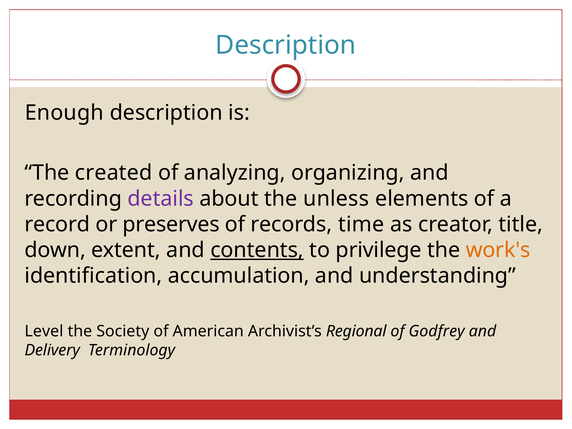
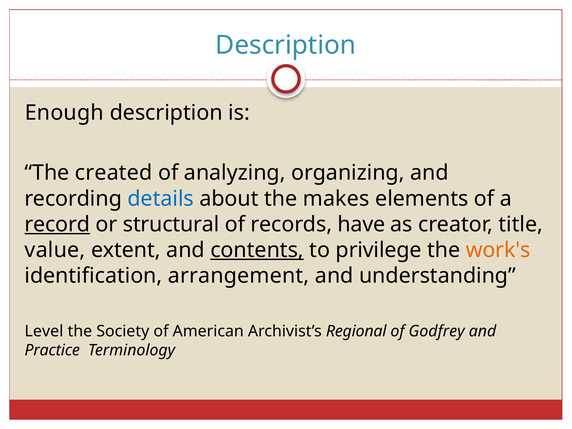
details colour: purple -> blue
unless: unless -> makes
record underline: none -> present
preserves: preserves -> structural
time: time -> have
down: down -> value
accumulation: accumulation -> arrangement
Delivery: Delivery -> Practice
